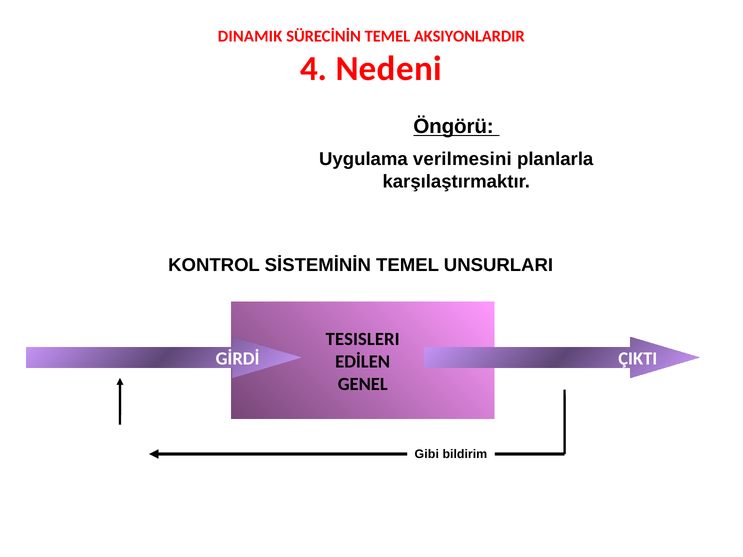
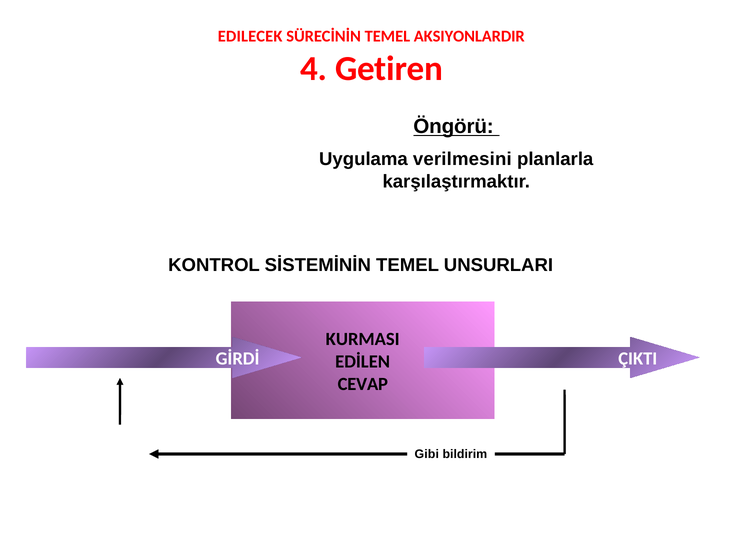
DINAMIK: DINAMIK -> EDILECEK
Nedeni: Nedeni -> Getiren
TESISLERI: TESISLERI -> KURMASI
GENEL: GENEL -> CEVAP
